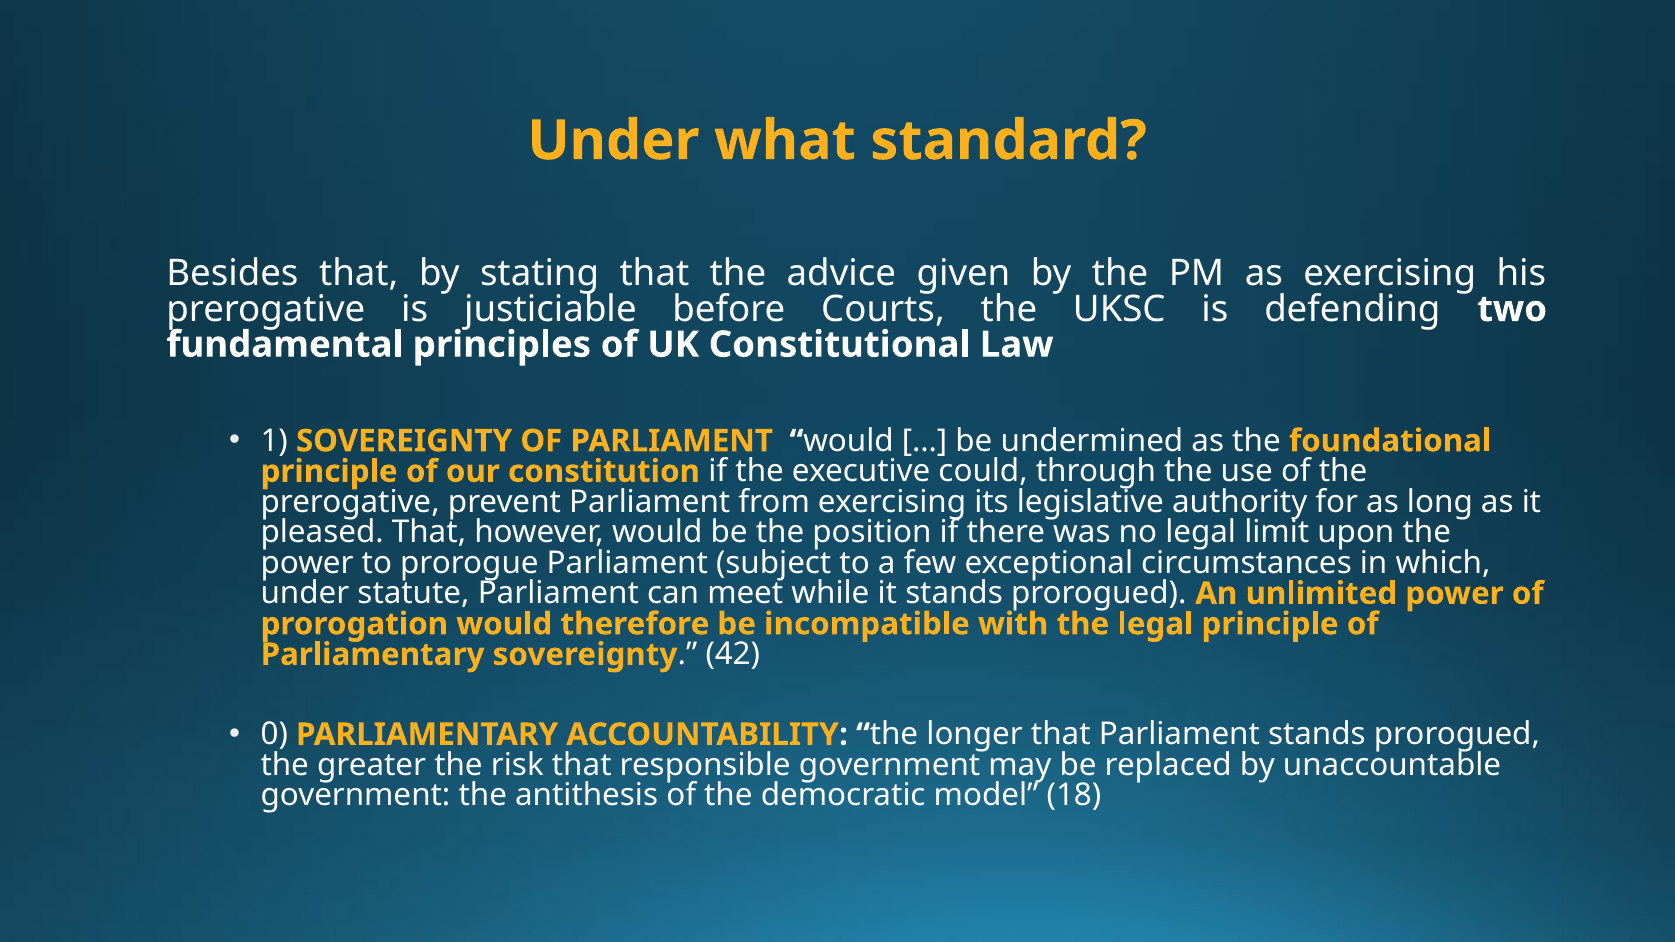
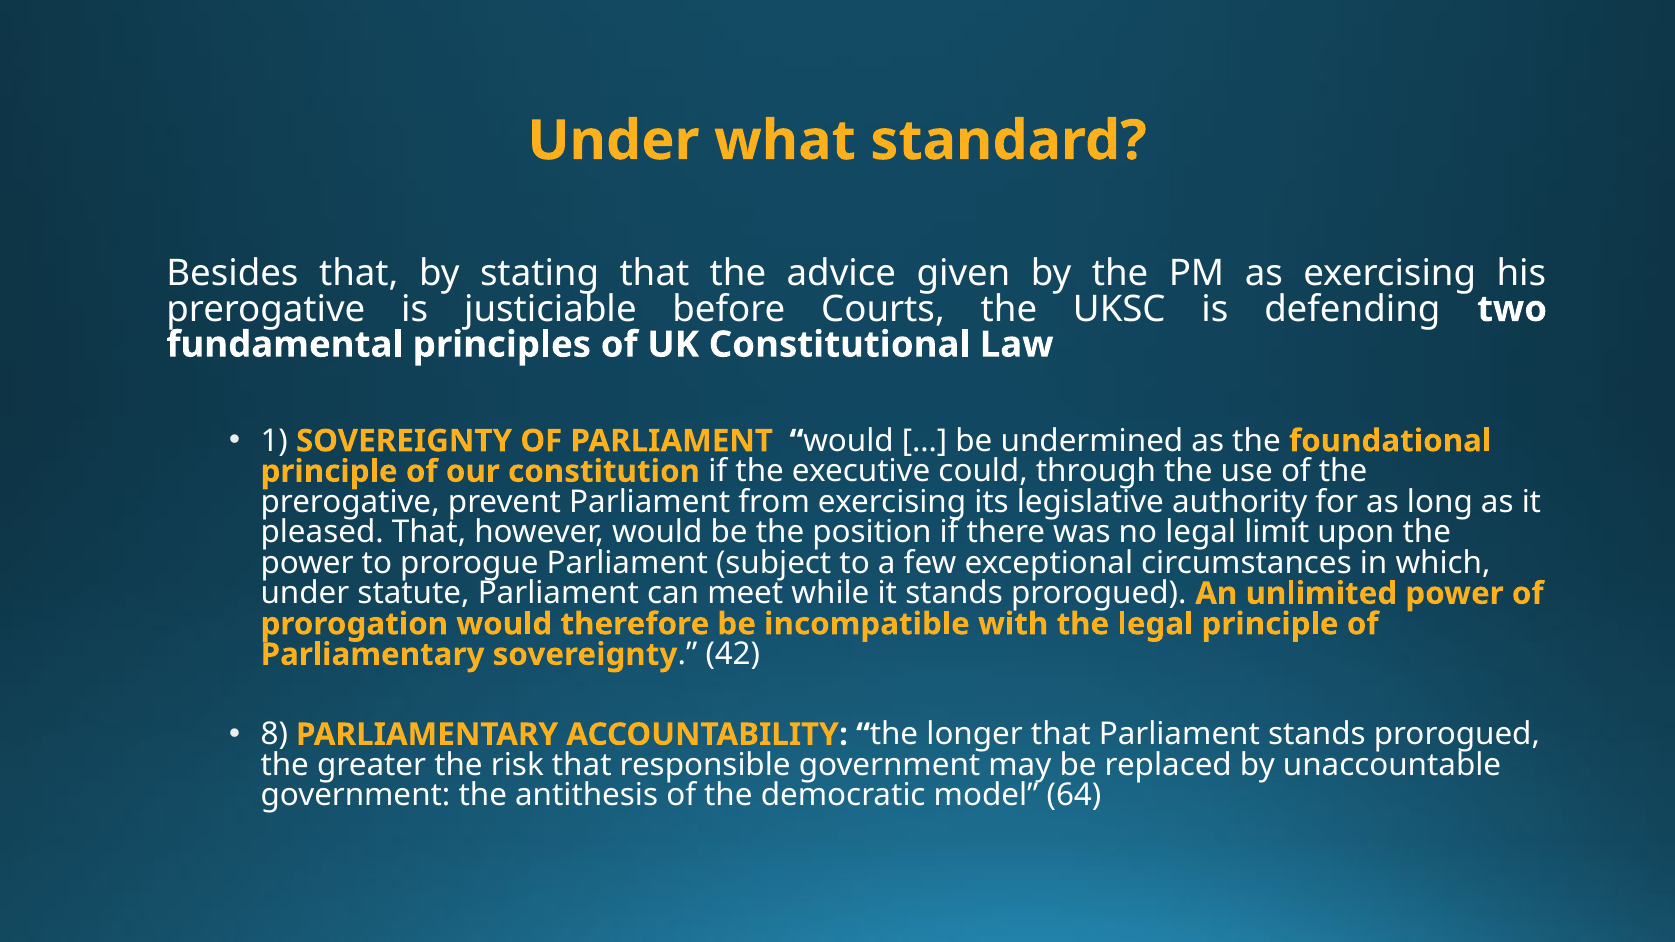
0: 0 -> 8
18: 18 -> 64
